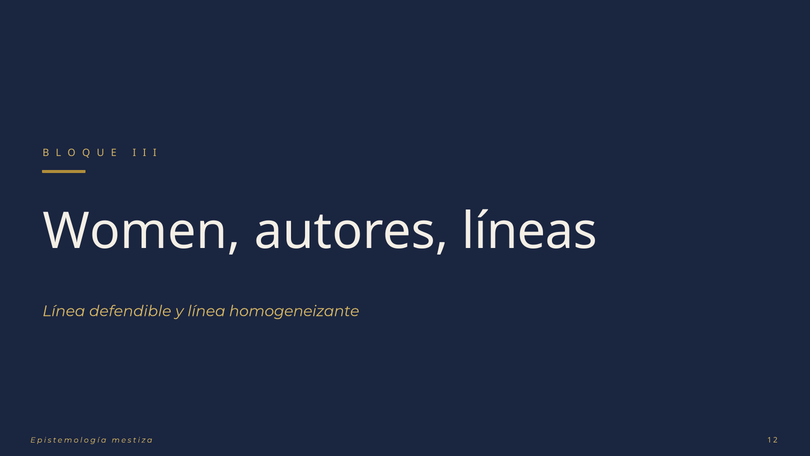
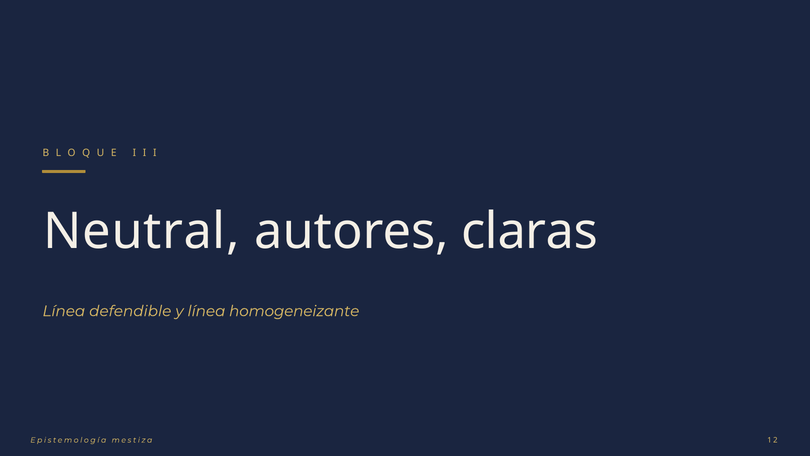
Women: Women -> Neutral
líneas: líneas -> claras
